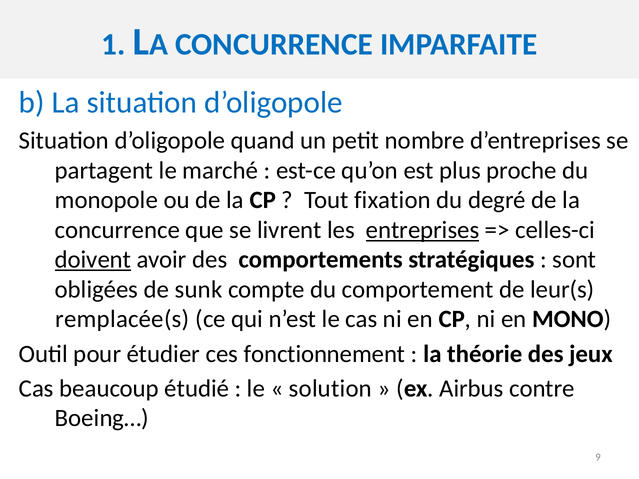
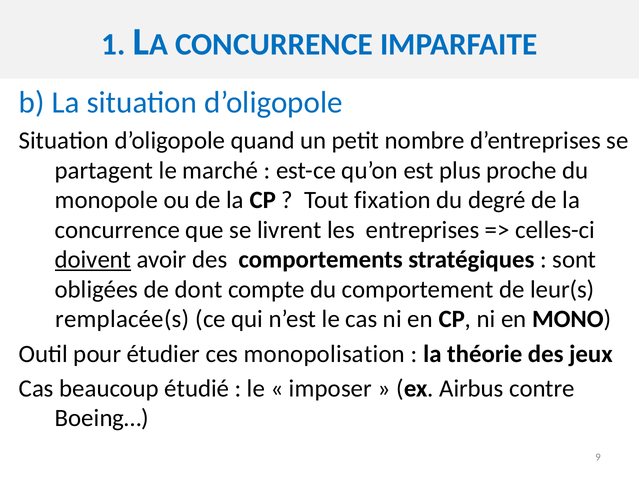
entreprises underline: present -> none
sunk: sunk -> dont
fonctionnement: fonctionnement -> monopolisation
solution: solution -> imposer
